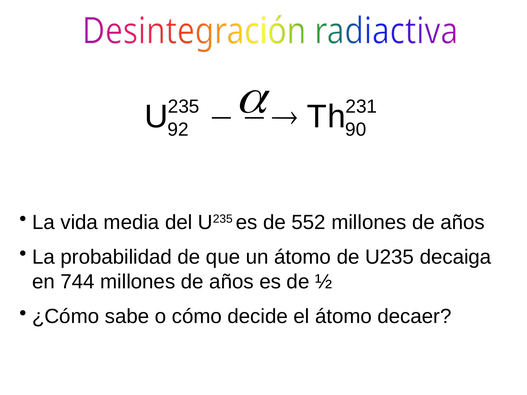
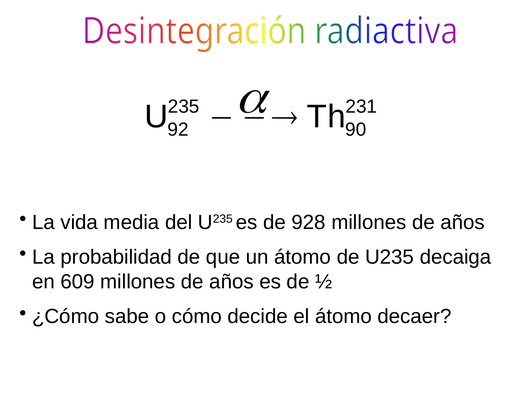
552: 552 -> 928
744: 744 -> 609
